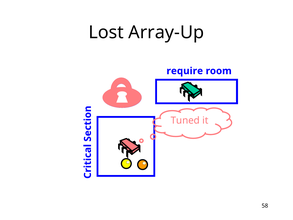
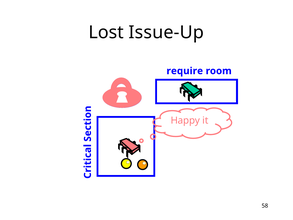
Array-Up: Array-Up -> Issue-Up
Tuned: Tuned -> Happy
